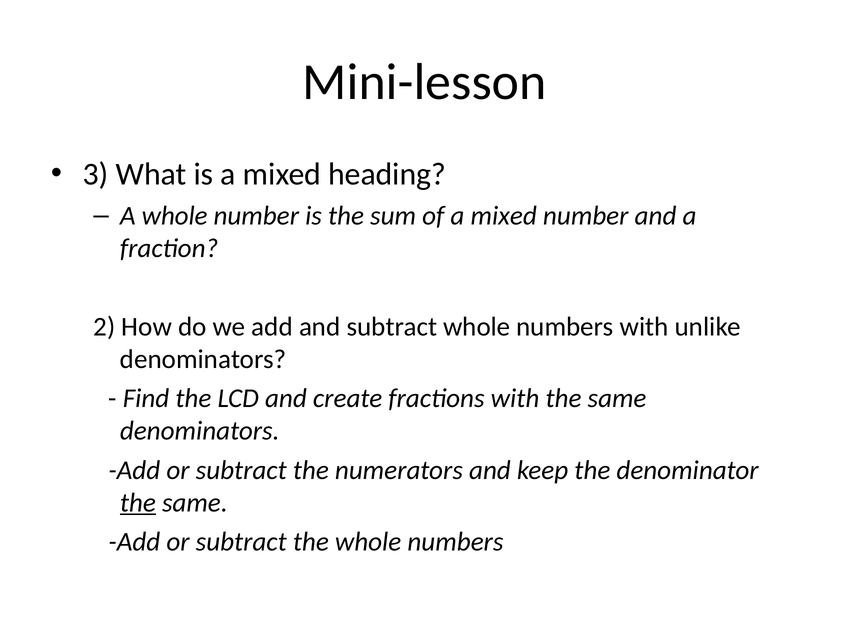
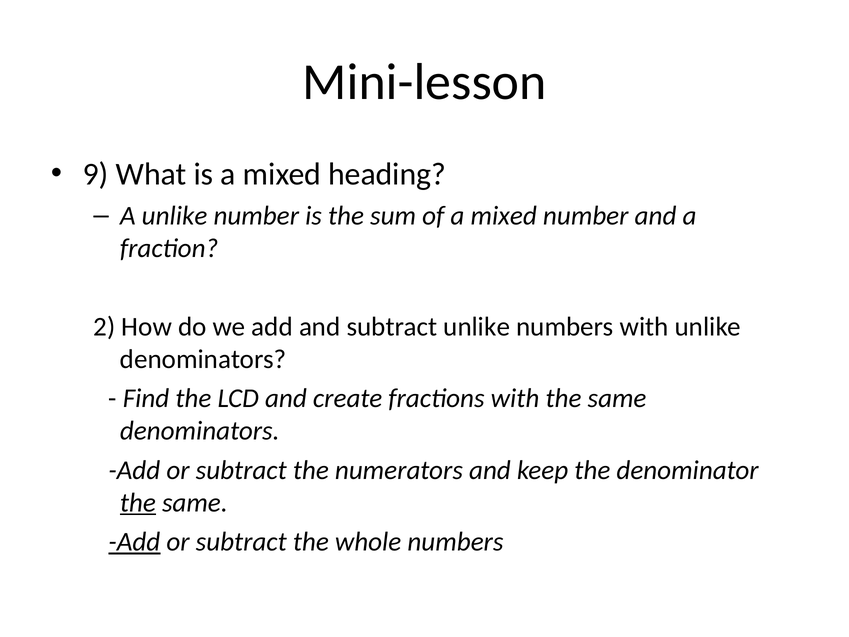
3: 3 -> 9
A whole: whole -> unlike
subtract whole: whole -> unlike
Add at (134, 542) underline: none -> present
